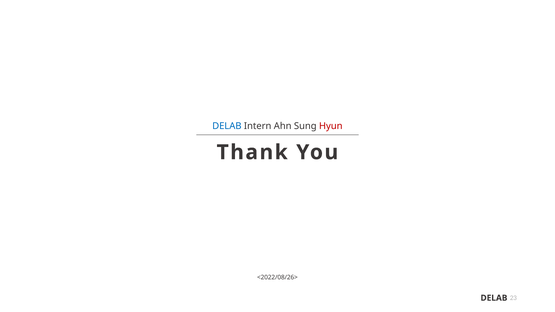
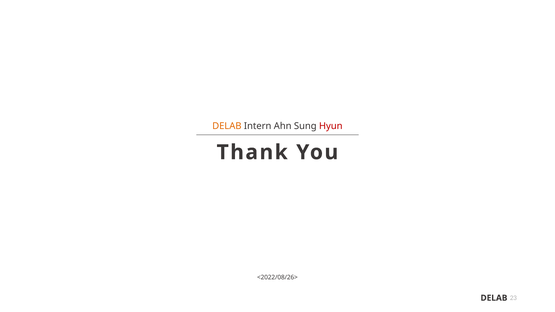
DELAB at (227, 126) colour: blue -> orange
